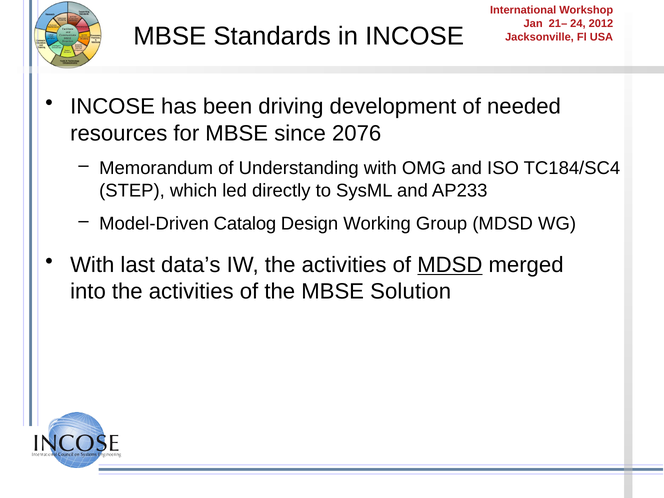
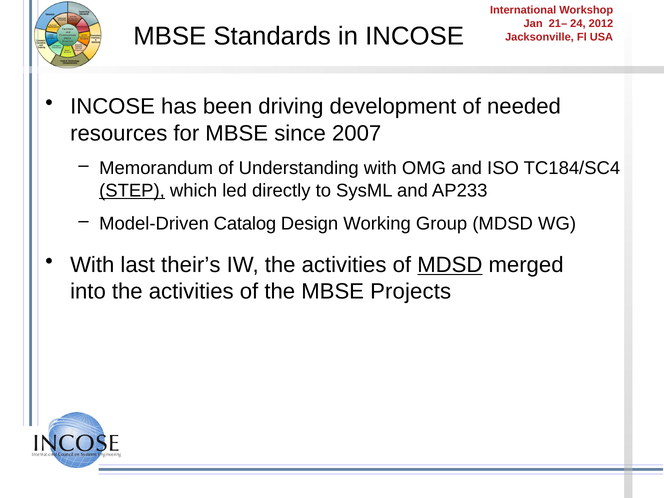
2076: 2076 -> 2007
STEP underline: none -> present
data’s: data’s -> their’s
Solution: Solution -> Projects
